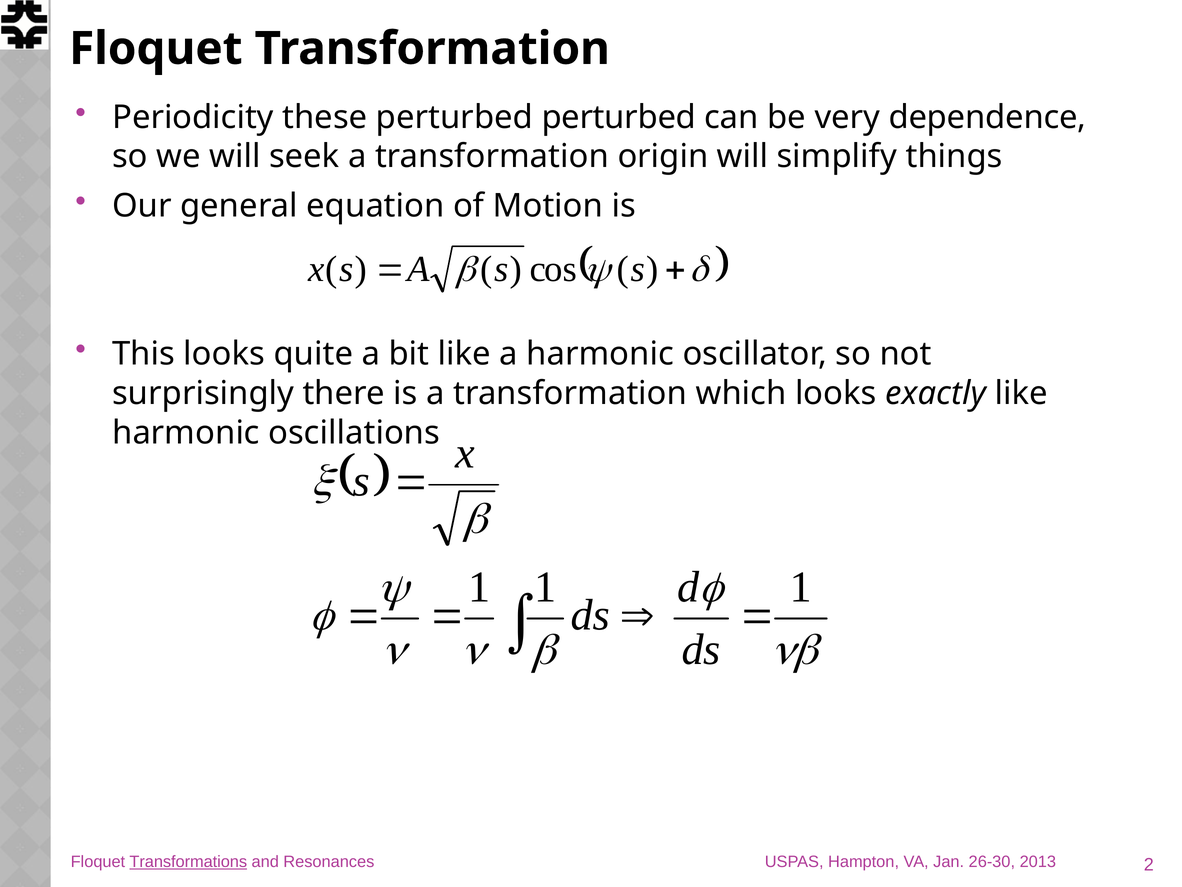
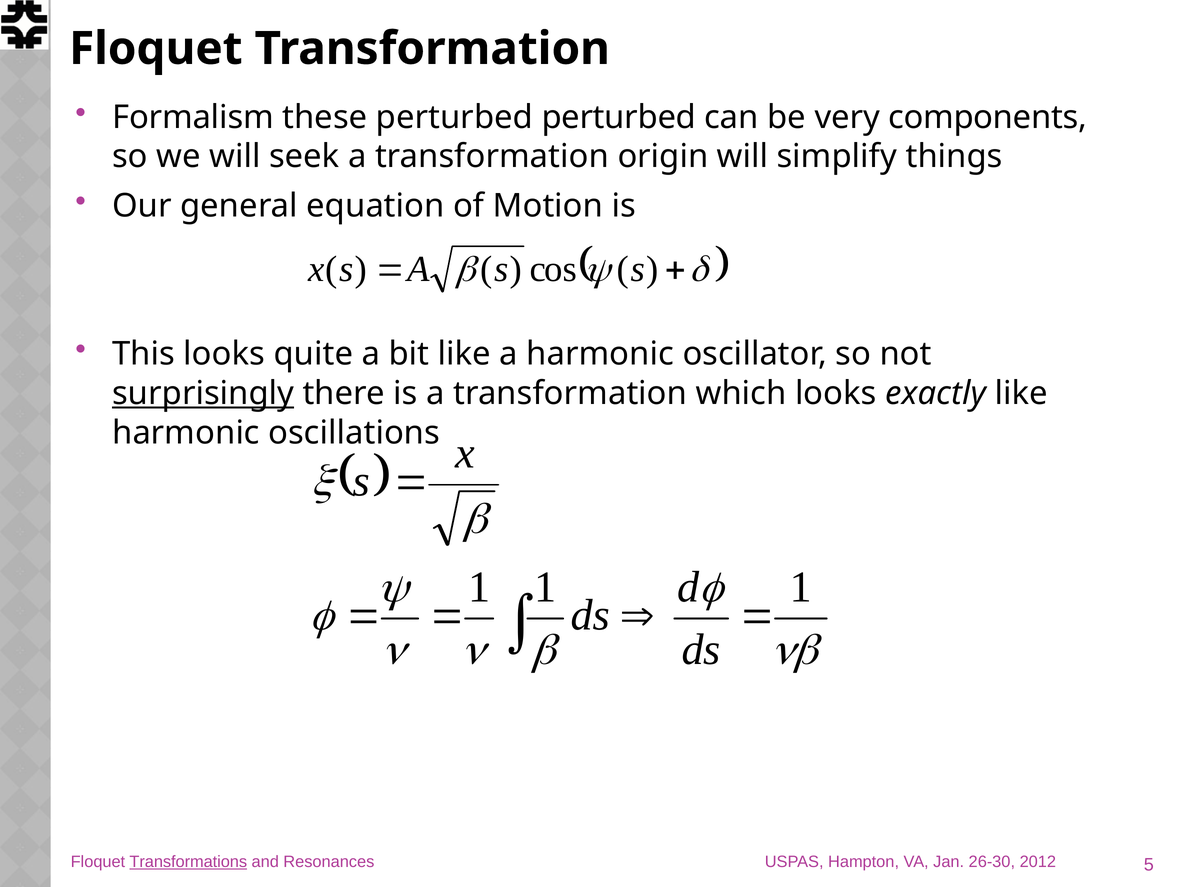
Periodicity: Periodicity -> Formalism
dependence: dependence -> components
surprisingly underline: none -> present
2013: 2013 -> 2012
2: 2 -> 5
